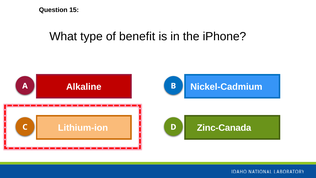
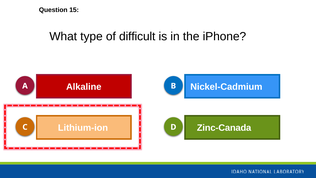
benefit: benefit -> difficult
